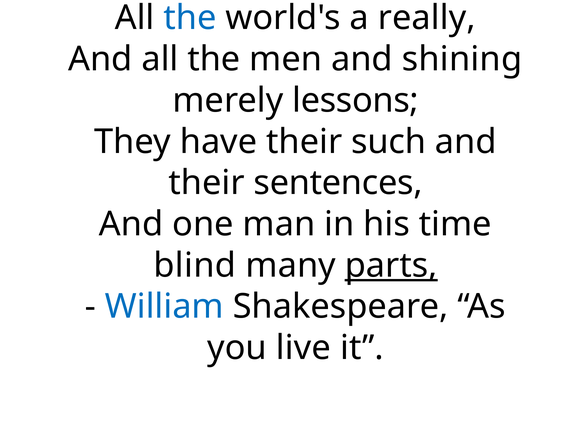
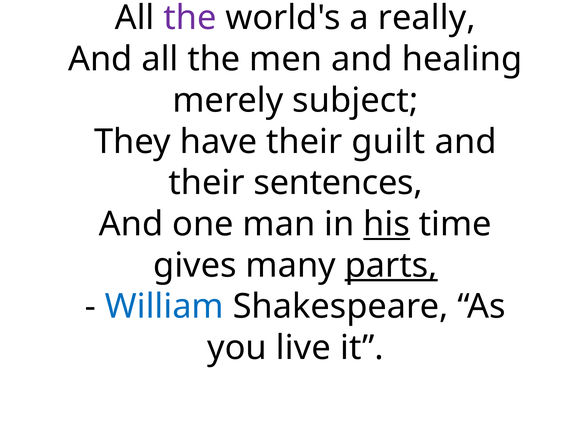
the at (190, 18) colour: blue -> purple
shining: shining -> healing
lessons: lessons -> subject
such: such -> guilt
his underline: none -> present
blind: blind -> gives
